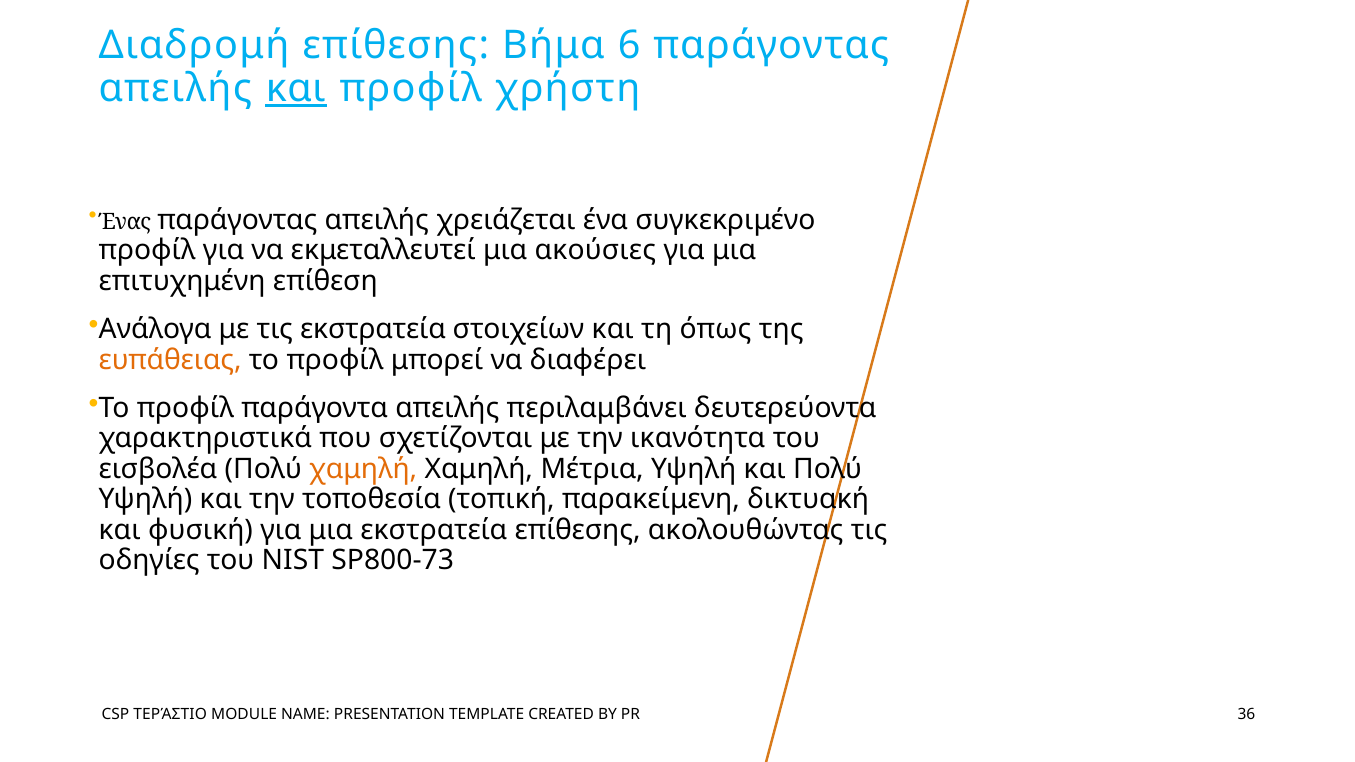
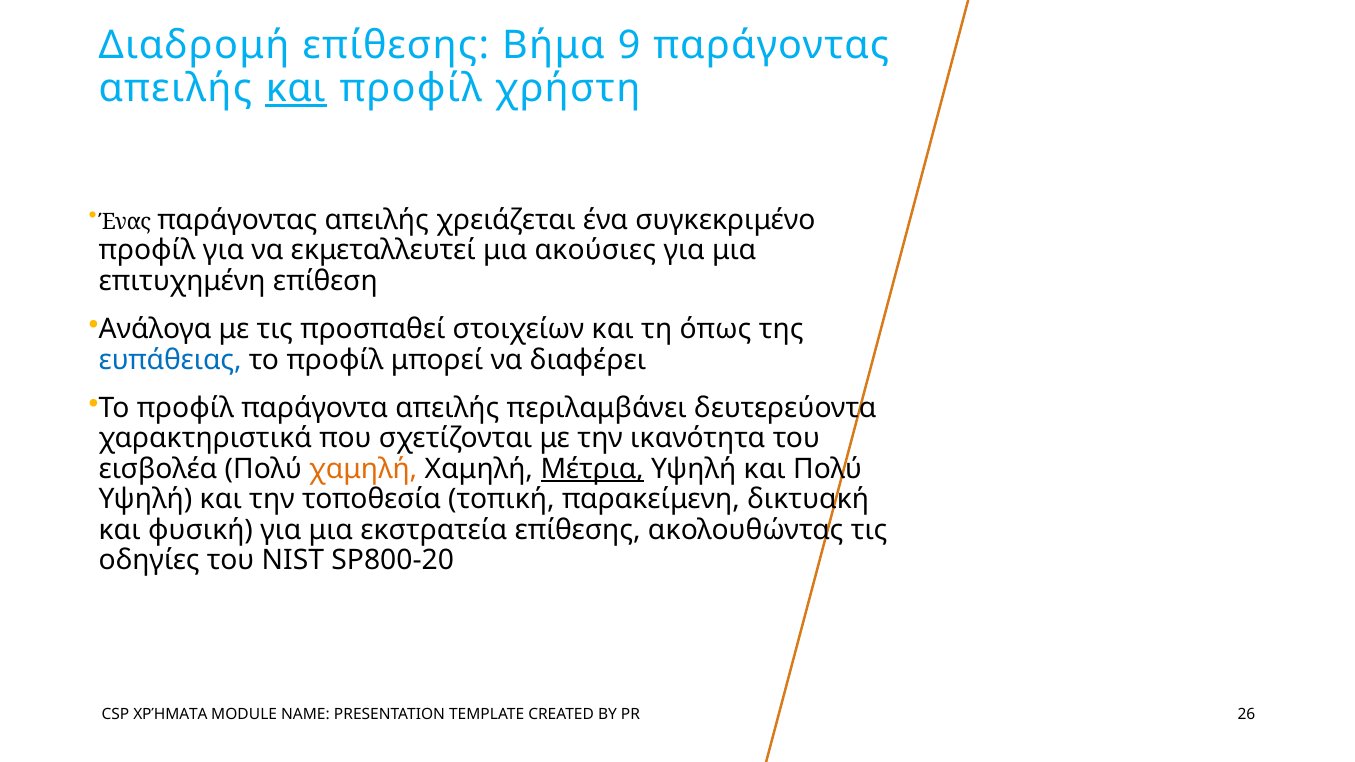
6: 6 -> 9
τις εκστρατεία: εκστρατεία -> προσπαθεί
ευπάθειας colour: orange -> blue
Μέτρια underline: none -> present
SP800-73: SP800-73 -> SP800-20
ΤΕΡΆΣΤΙΟ: ΤΕΡΆΣΤΙΟ -> ΧΡΉΜΑΤΑ
36: 36 -> 26
